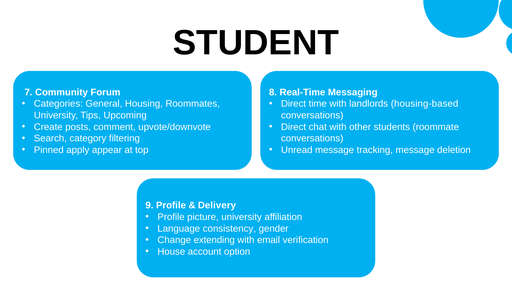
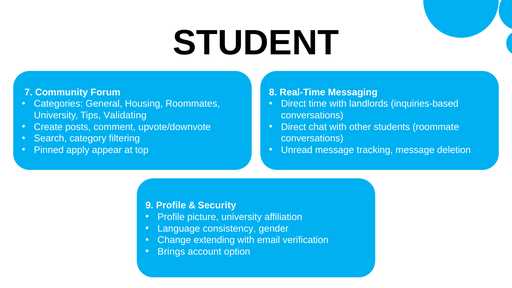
housing-based: housing-based -> inquiries-based
Upcoming: Upcoming -> Validating
Delivery: Delivery -> Security
House: House -> Brings
